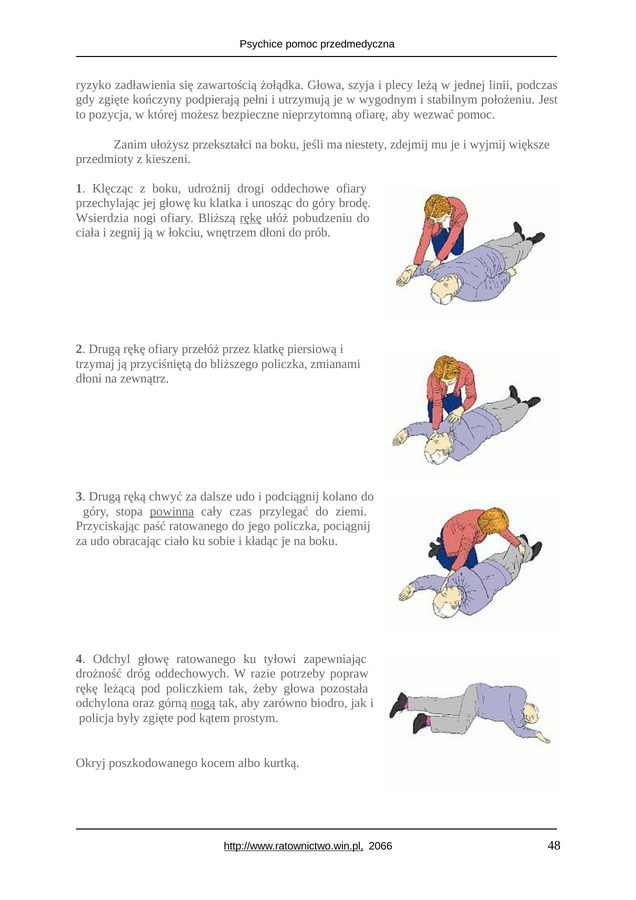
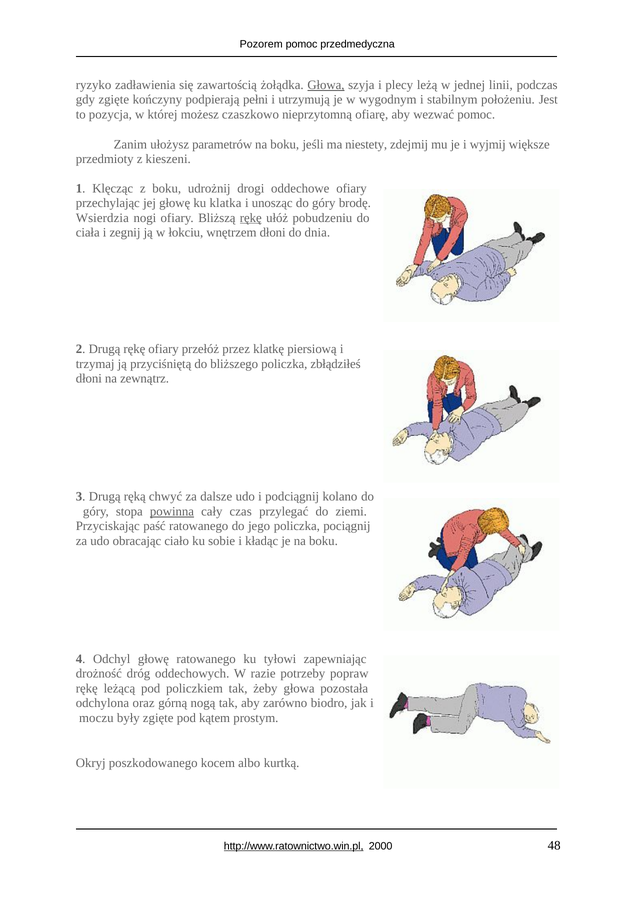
Psychice: Psychice -> Pozorem
Głowa at (326, 85) underline: none -> present
bezpieczne: bezpieczne -> czaszkowo
przekształci: przekształci -> parametrów
prób: prób -> dnia
zmianami: zmianami -> zbłądziłeś
nogą underline: present -> none
policja: policja -> moczu
2066: 2066 -> 2000
